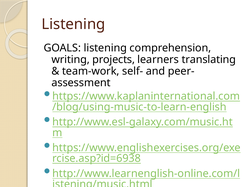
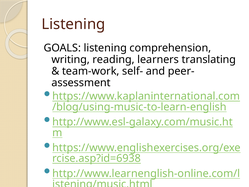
projects: projects -> reading
